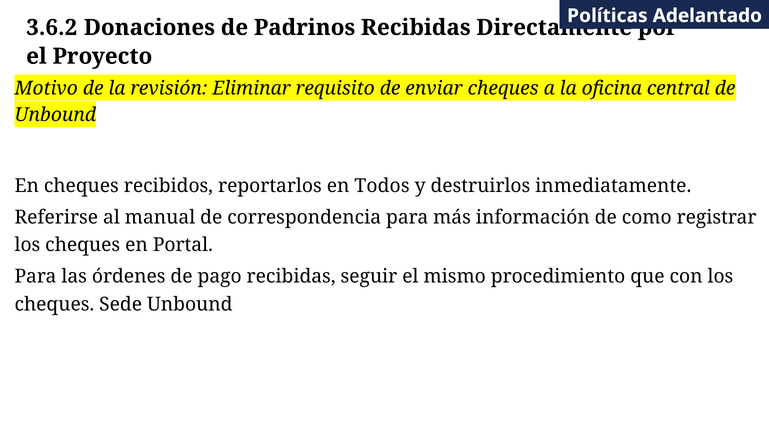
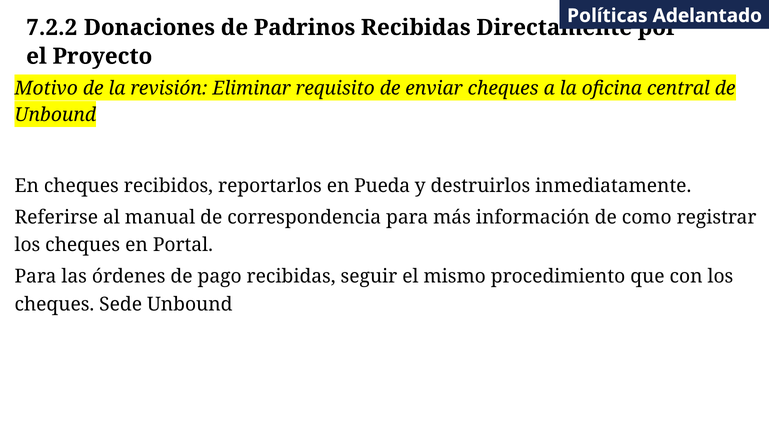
3.6.2: 3.6.2 -> 7.2.2
Todos: Todos -> Pueda
